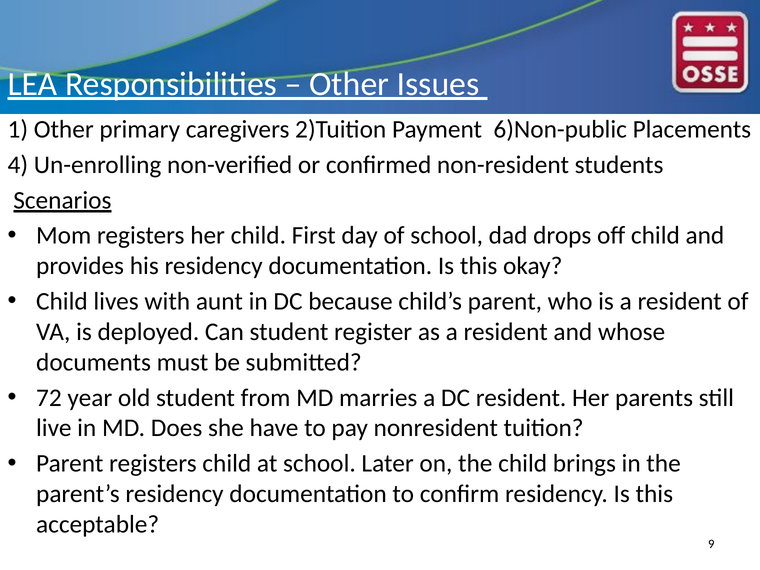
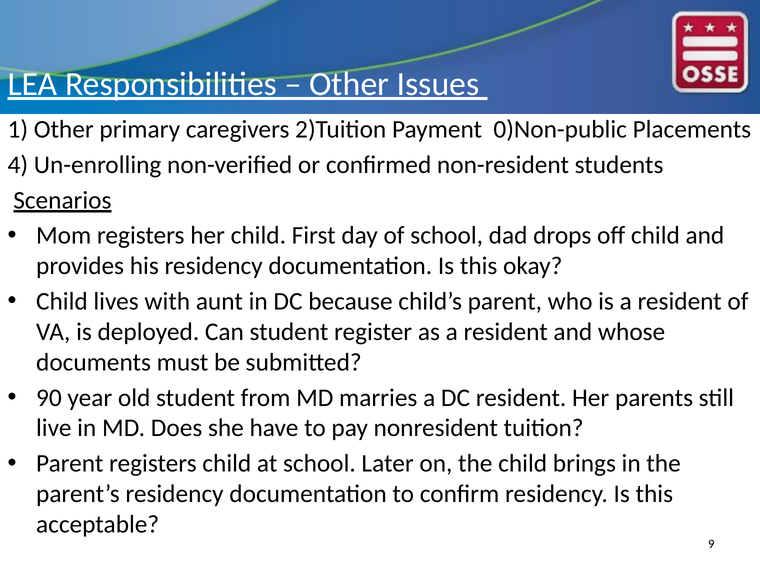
6)Non-public: 6)Non-public -> 0)Non-public
72: 72 -> 90
